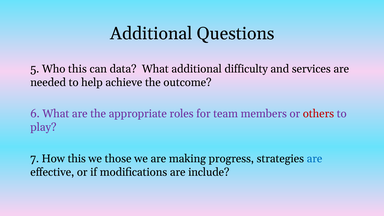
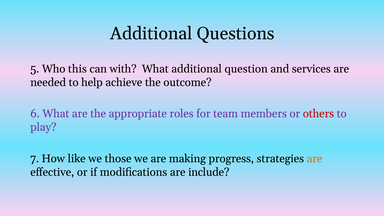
data: data -> with
difficulty: difficulty -> question
How this: this -> like
are at (315, 159) colour: blue -> orange
